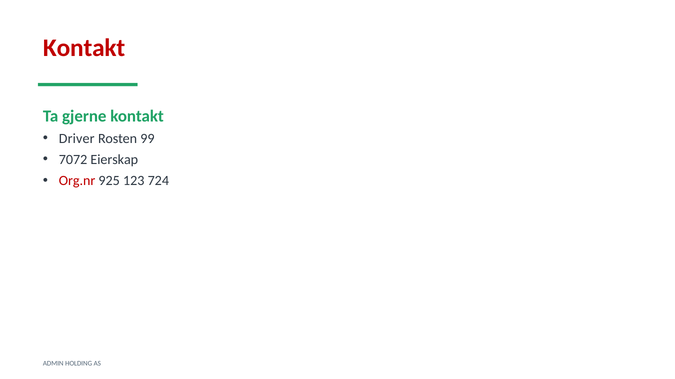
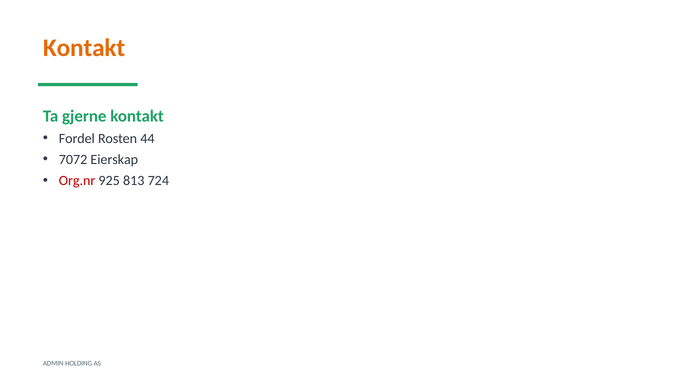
Kontakt at (84, 48) colour: red -> orange
Driver: Driver -> Fordel
99: 99 -> 44
123: 123 -> 813
